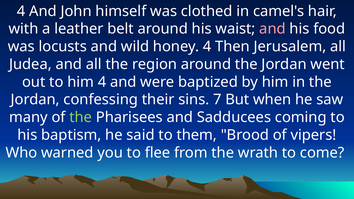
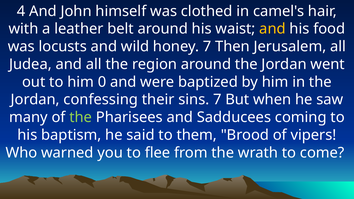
and at (272, 29) colour: pink -> yellow
honey 4: 4 -> 7
him 4: 4 -> 0
